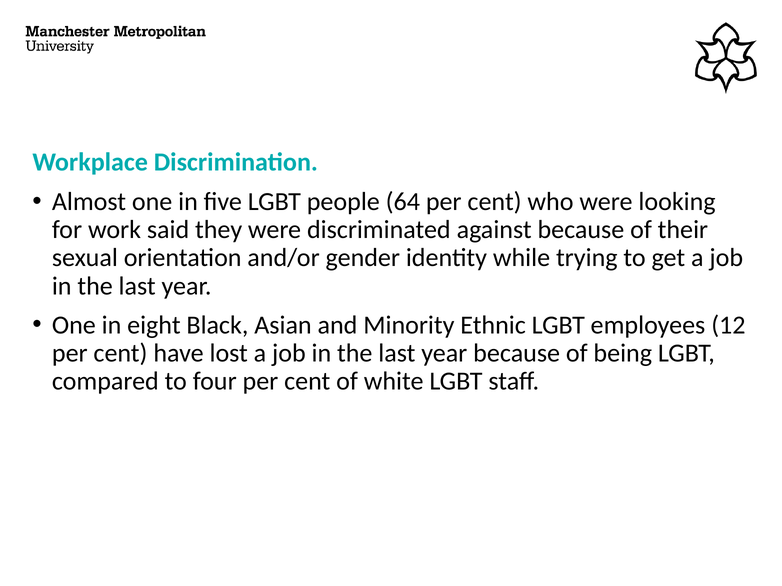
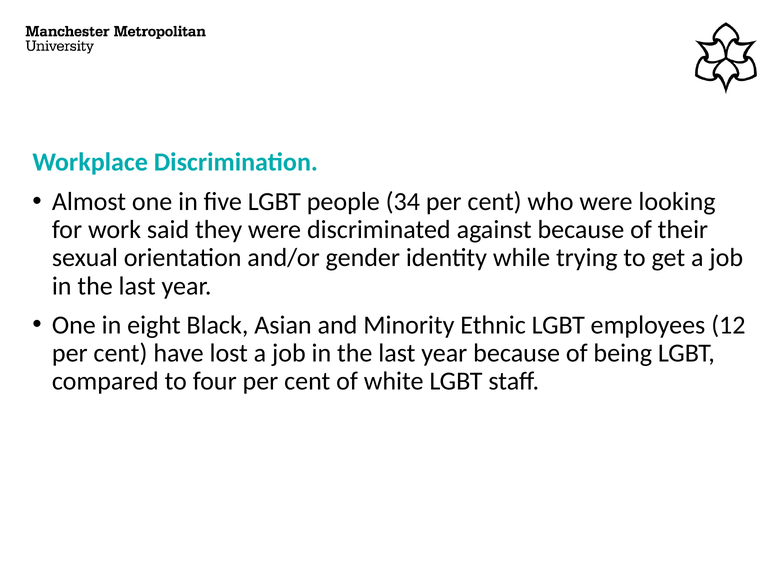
64: 64 -> 34
